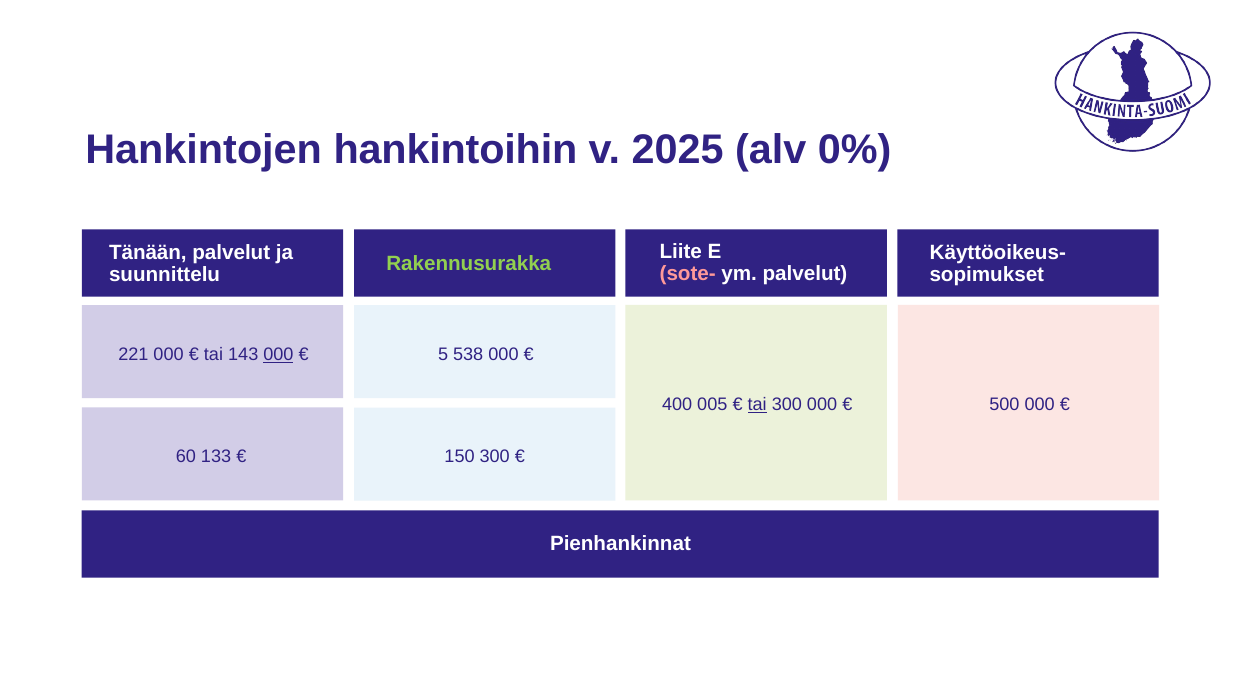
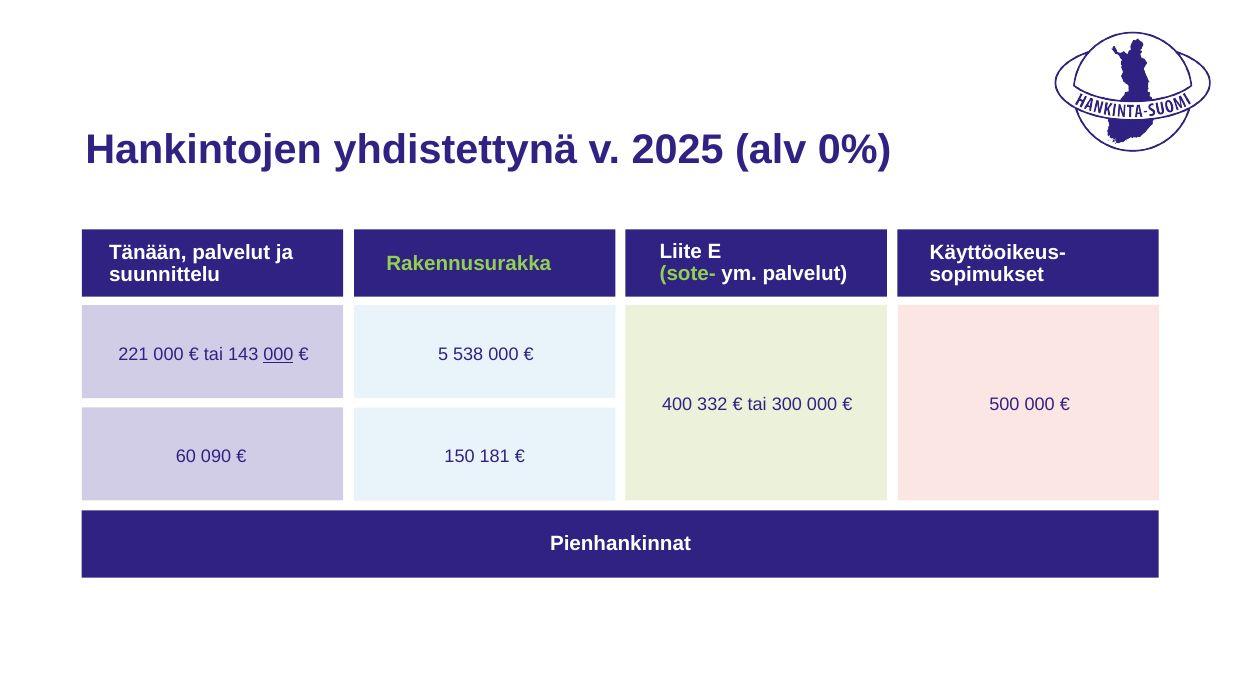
hankintoihin: hankintoihin -> yhdistettynä
sote- colour: pink -> light green
005: 005 -> 332
tai at (757, 405) underline: present -> none
133: 133 -> 090
150 300: 300 -> 181
